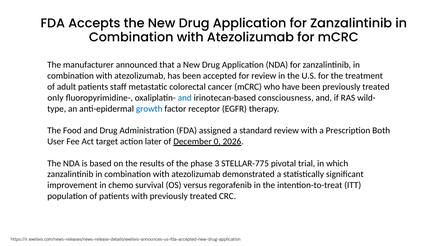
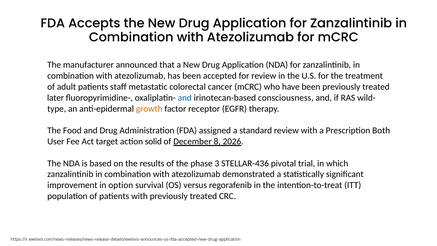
only: only -> later
growth colour: blue -> orange
later: later -> solid
0: 0 -> 8
STELLAR-775: STELLAR-775 -> STELLAR-436
chemo: chemo -> option
